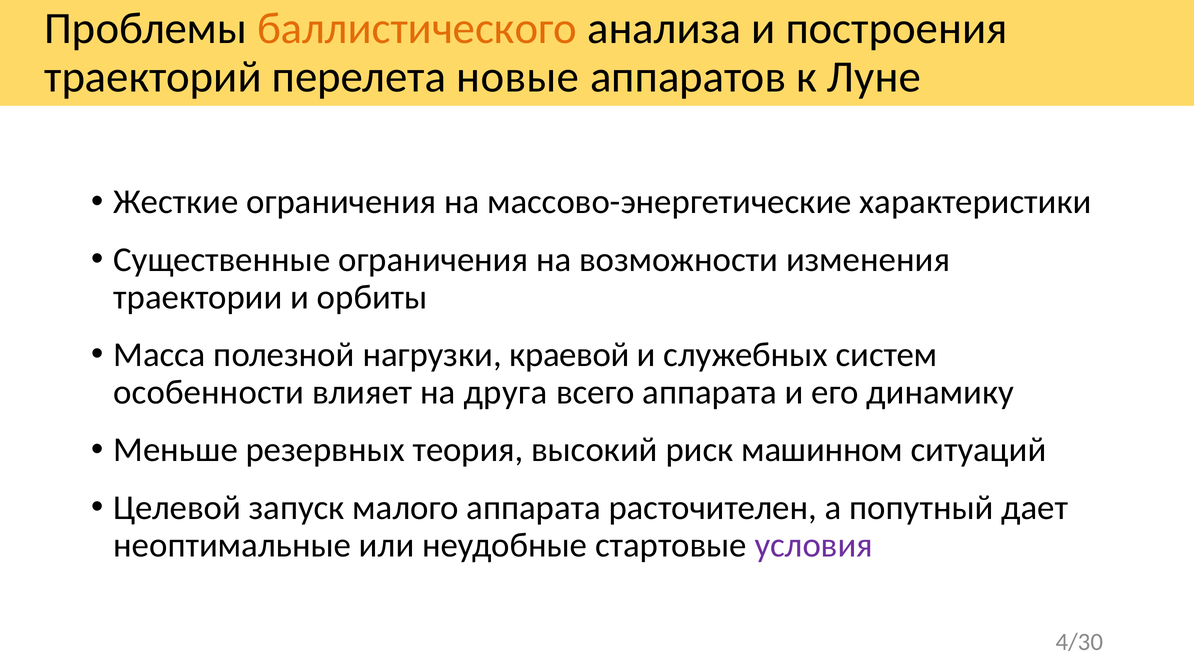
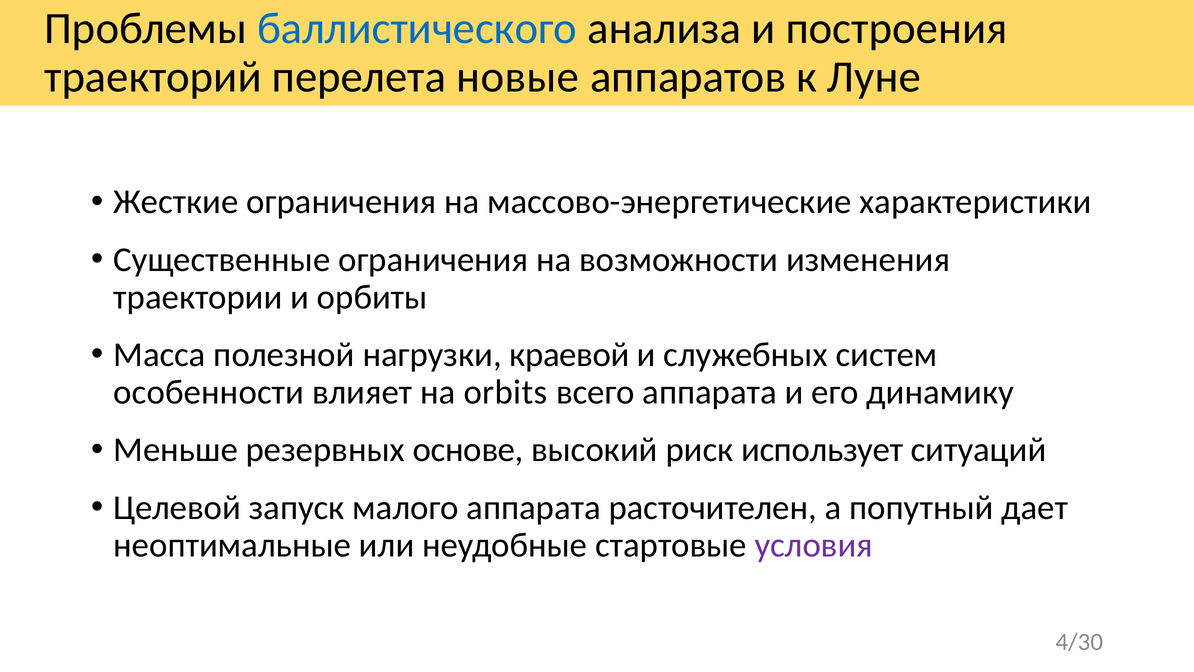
баллистического colour: orange -> blue
друга: друга -> orbits
теория: теория -> основе
машинном: машинном -> использует
